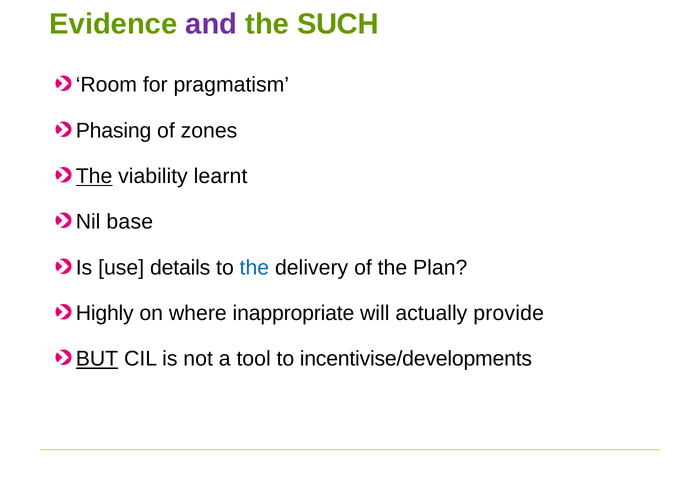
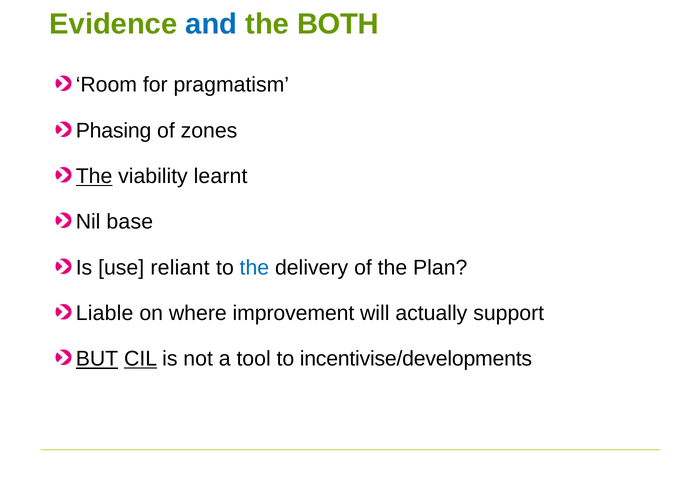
and colour: purple -> blue
SUCH: SUCH -> BOTH
details: details -> reliant
Highly: Highly -> Liable
inappropriate: inappropriate -> improvement
provide: provide -> support
CIL underline: none -> present
